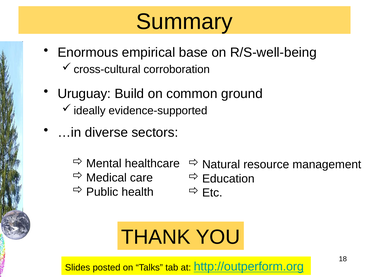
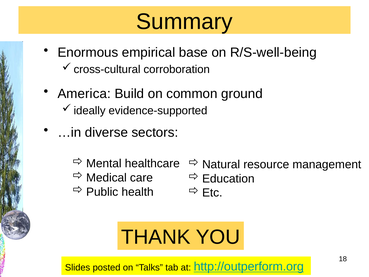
Uruguay: Uruguay -> America
